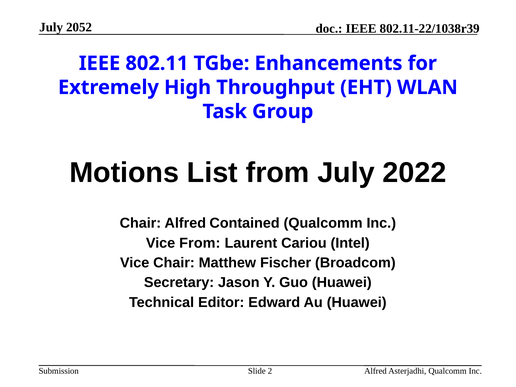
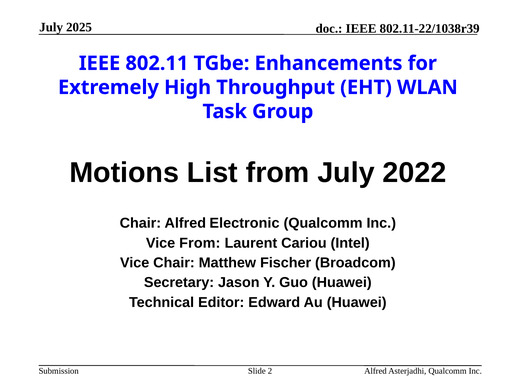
2052: 2052 -> 2025
Contained: Contained -> Electronic
